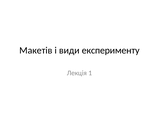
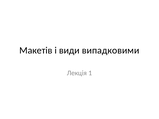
експерименту: експерименту -> випадковими
